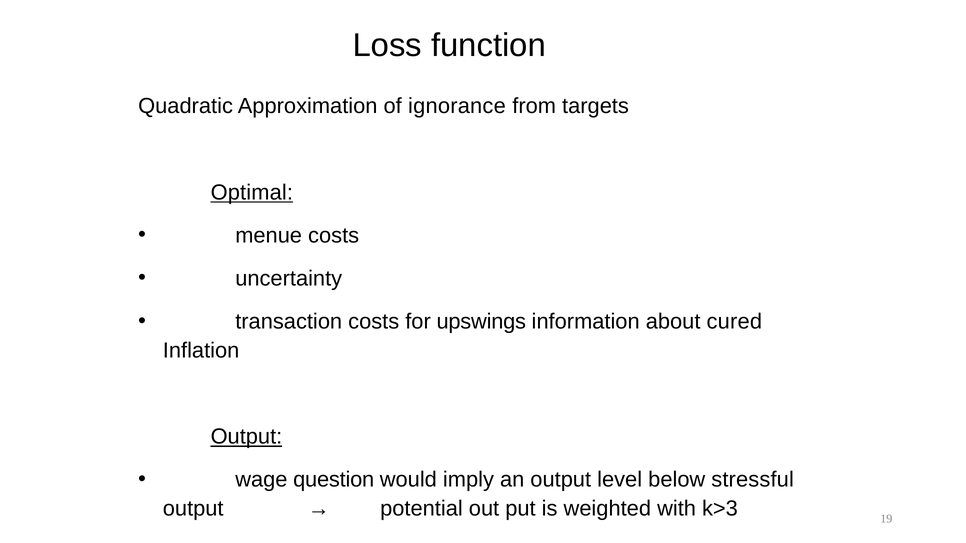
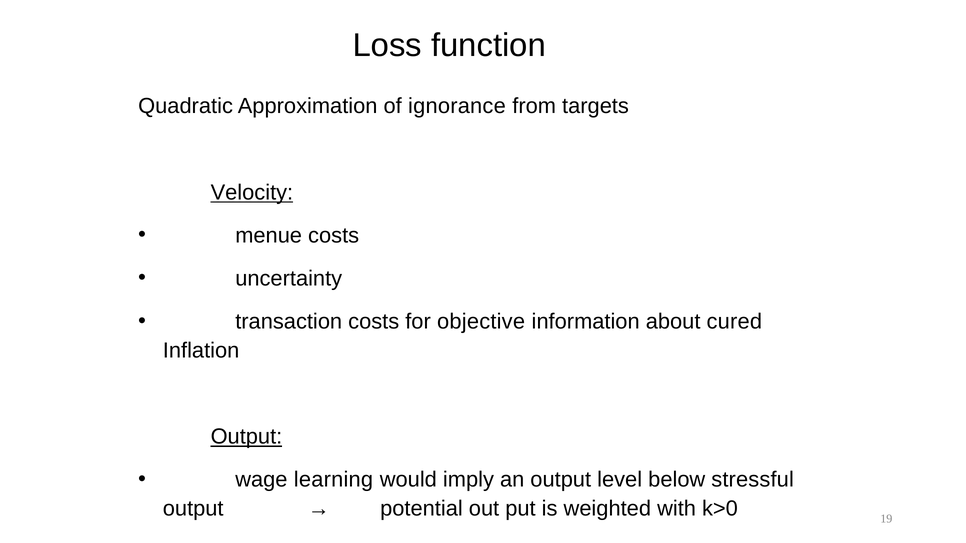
Optimal: Optimal -> Velocity
upswings: upswings -> objective
question: question -> learning
k>3: k>3 -> k>0
